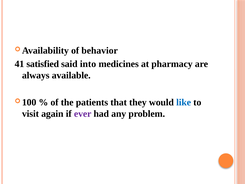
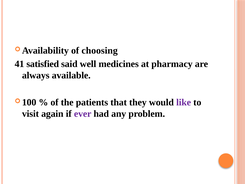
behavior: behavior -> choosing
into: into -> well
like colour: blue -> purple
